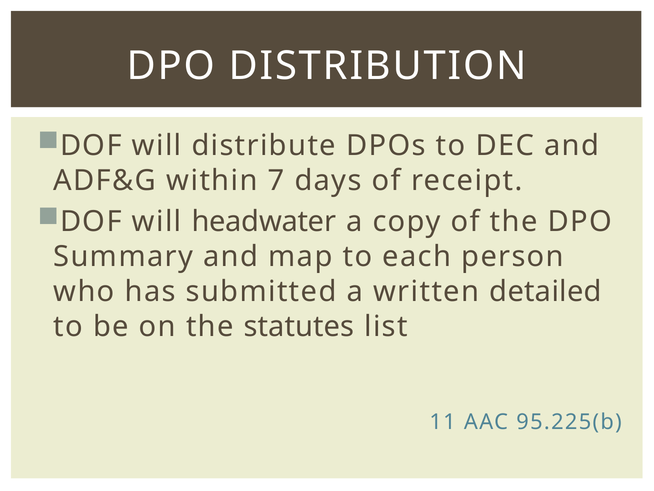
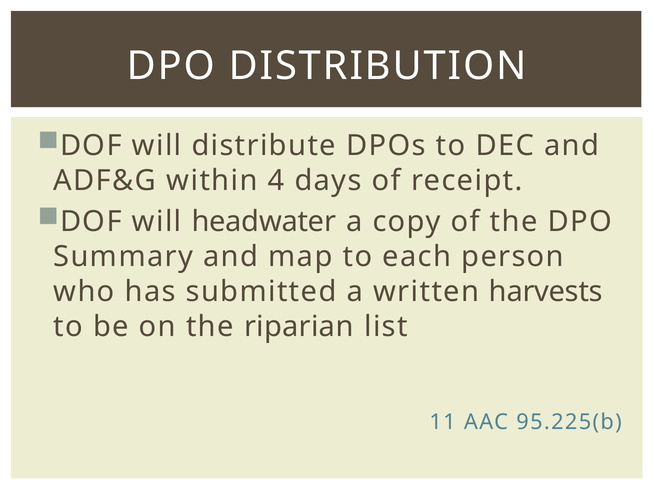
7: 7 -> 4
detailed: detailed -> harvests
statutes: statutes -> riparian
